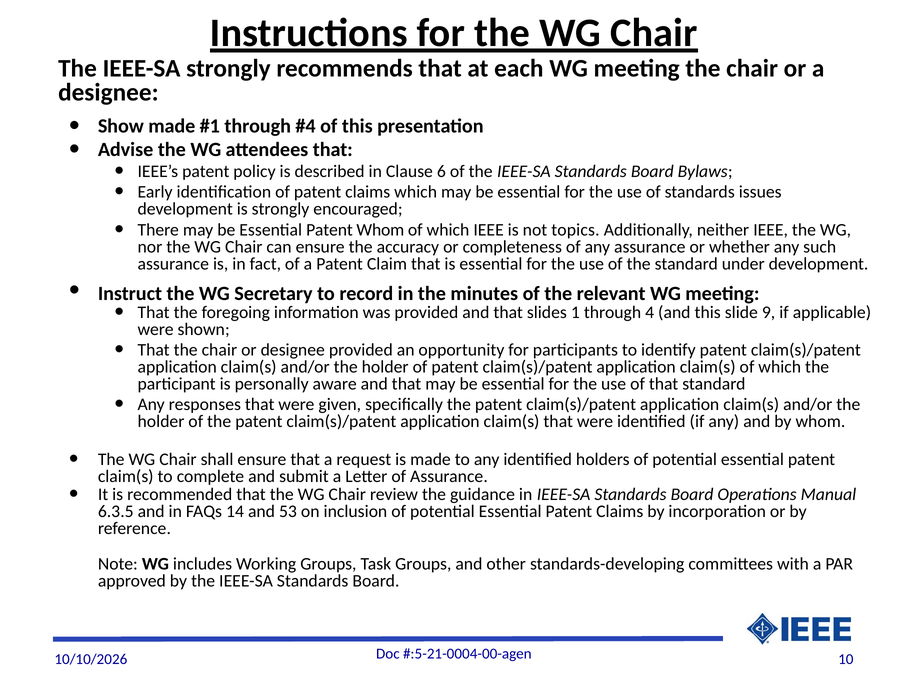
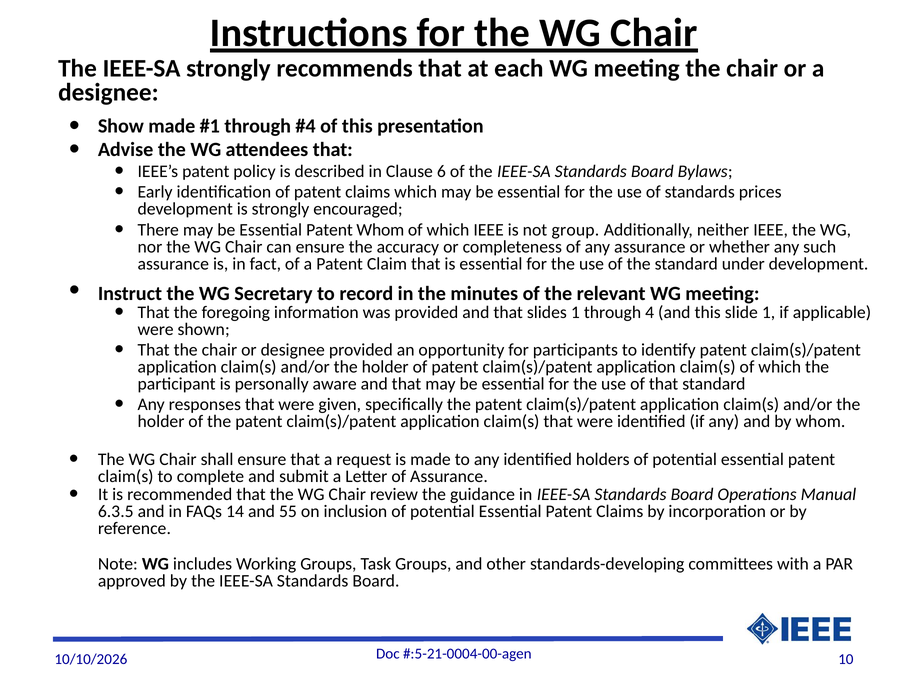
issues: issues -> prices
topics: topics -> group
slide 9: 9 -> 1
53: 53 -> 55
